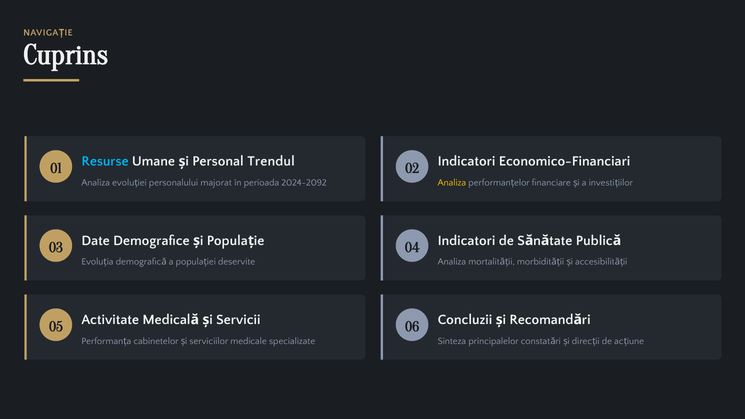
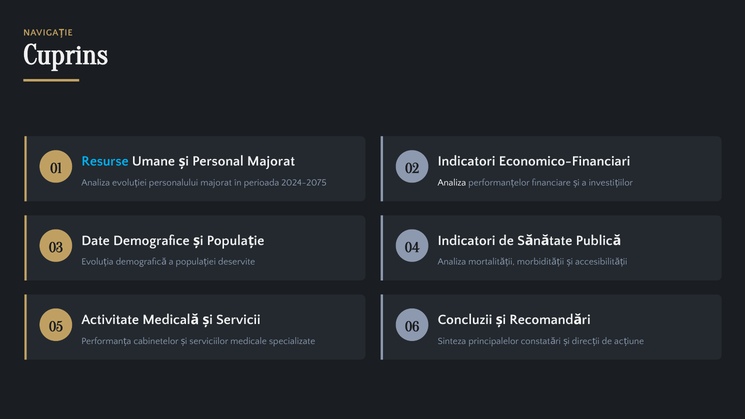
Personal Trendul: Trendul -> Majorat
2024-2092: 2024-2092 -> 2024-2075
Analiza at (452, 183) colour: yellow -> white
